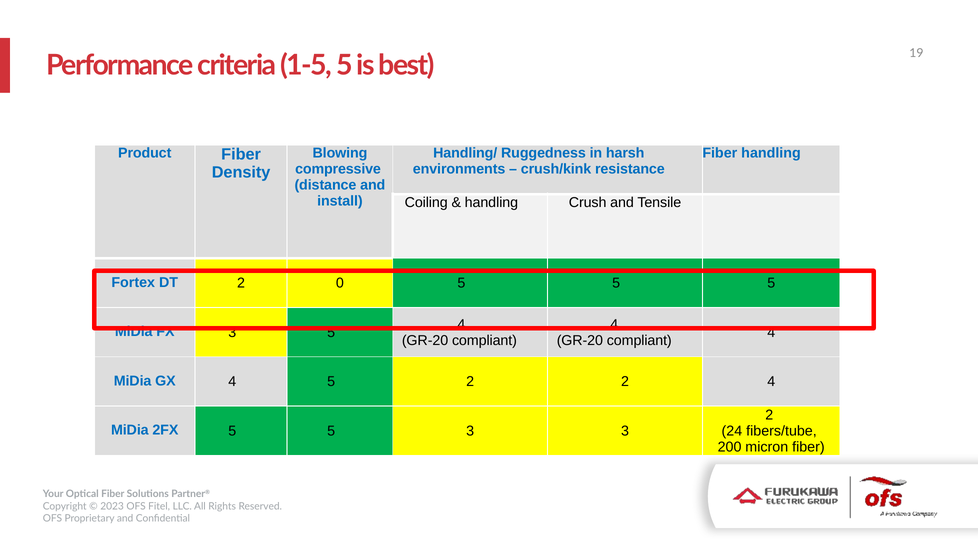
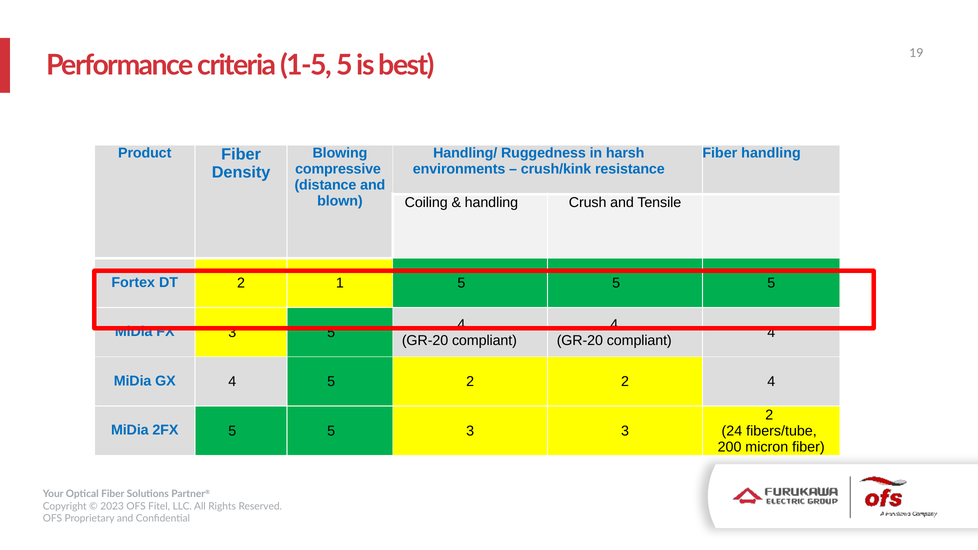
install: install -> blown
0: 0 -> 1
